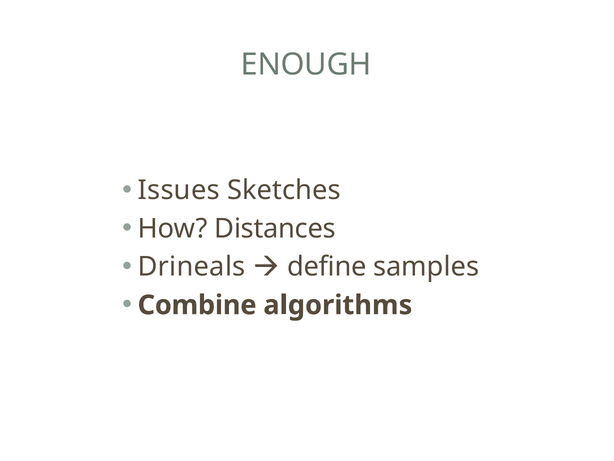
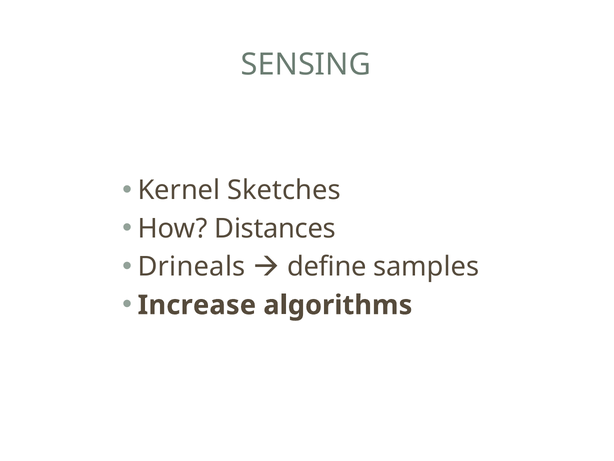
ENOUGH: ENOUGH -> SENSING
Issues: Issues -> Kernel
Combine: Combine -> Increase
